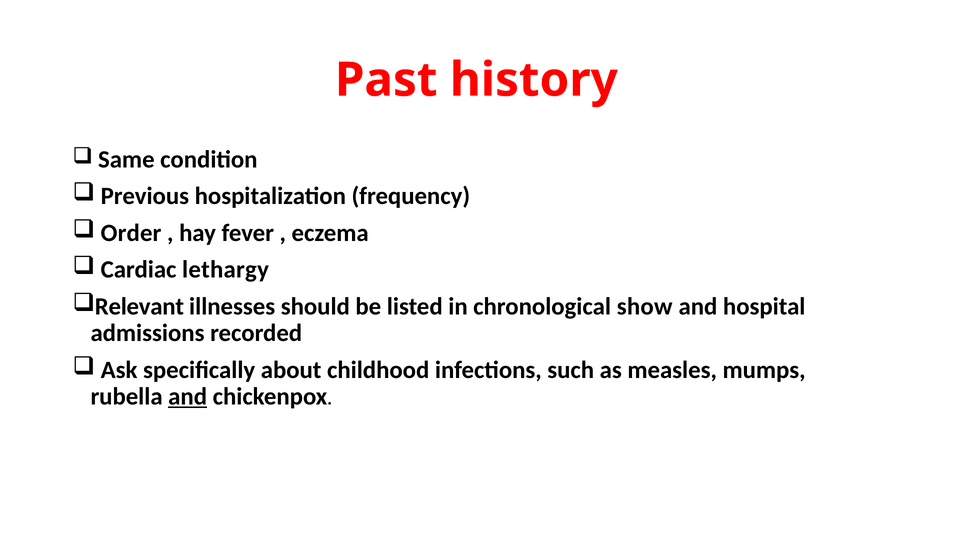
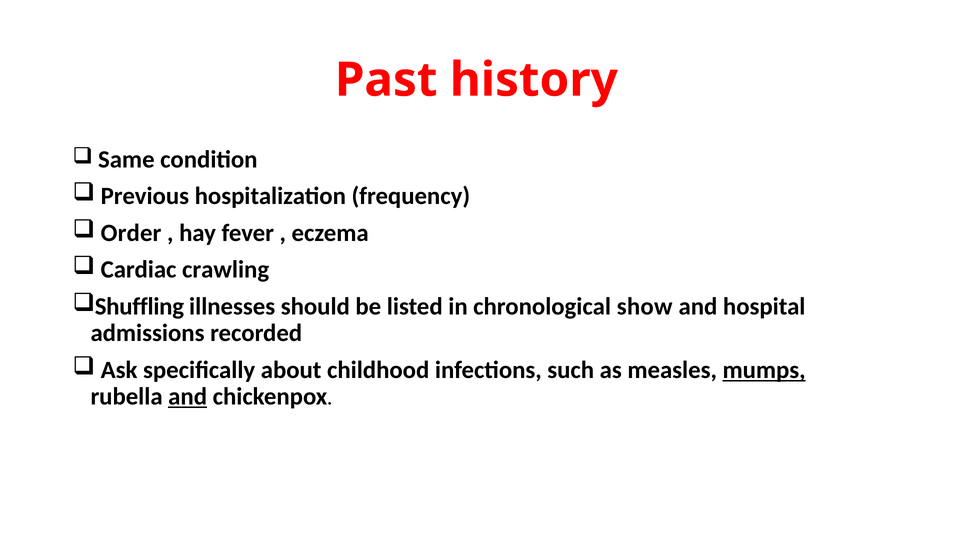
lethargy: lethargy -> crawling
Relevant: Relevant -> Shuffling
mumps underline: none -> present
